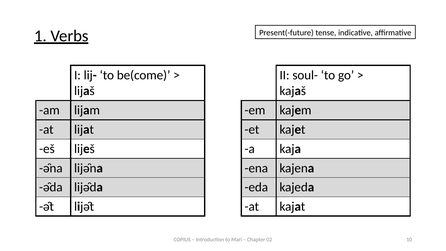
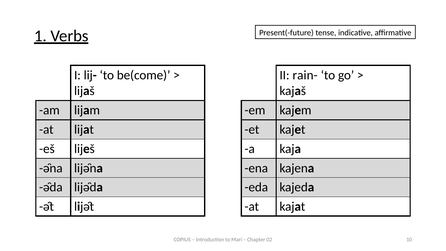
soul-: soul- -> rain-
